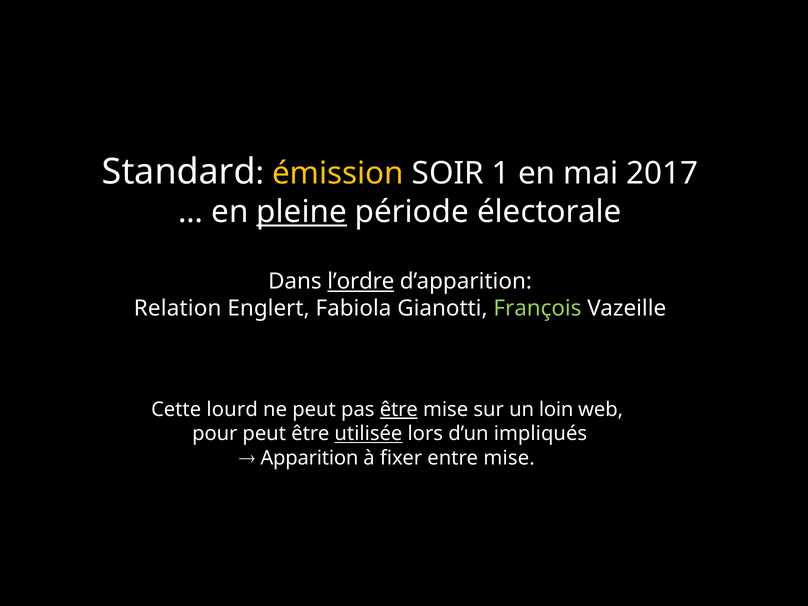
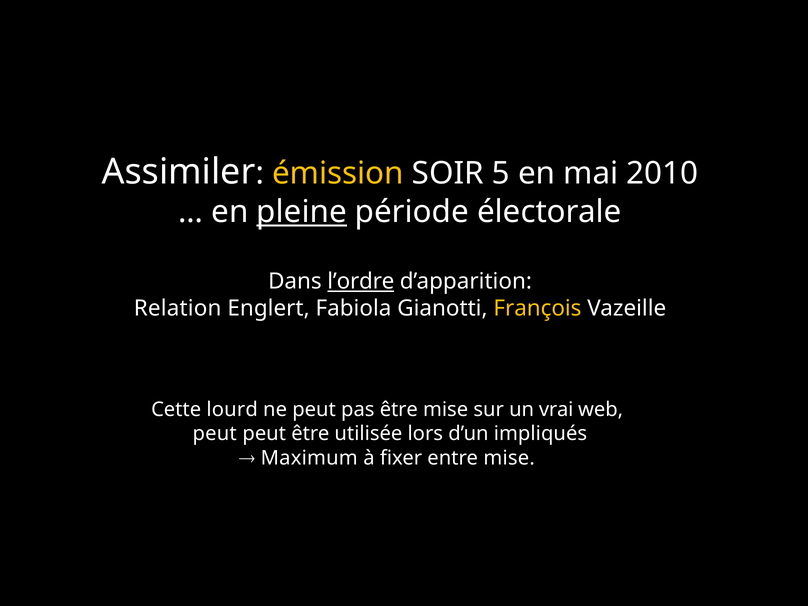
Standard: Standard -> Assimiler
1: 1 -> 5
2017: 2017 -> 2010
François colour: light green -> yellow
être at (399, 410) underline: present -> none
loin: loin -> vrai
pour at (215, 434): pour -> peut
utilisée underline: present -> none
Apparition: Apparition -> Maximum
